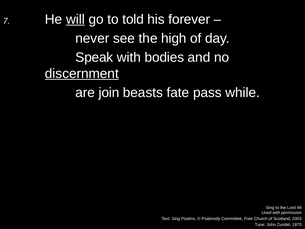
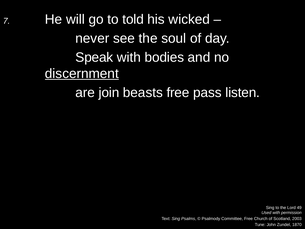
will underline: present -> none
forever: forever -> wicked
high: high -> soul
beasts fate: fate -> free
while: while -> listen
